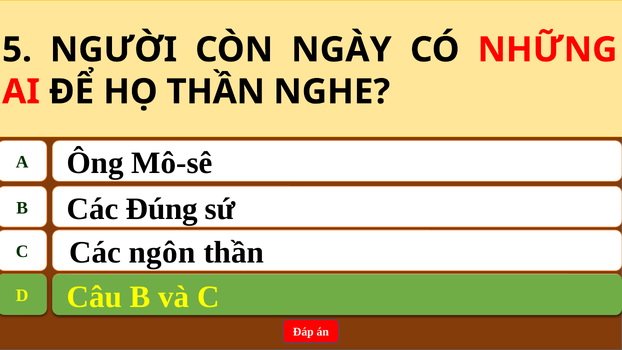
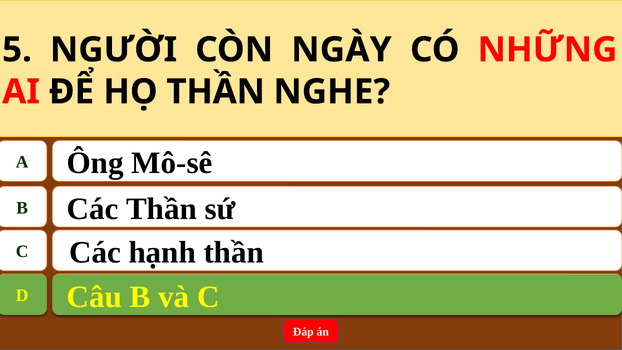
Các Đúng: Đúng -> Thần
ngôn: ngôn -> hạnh
